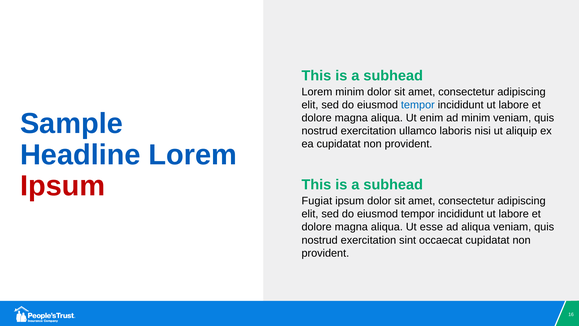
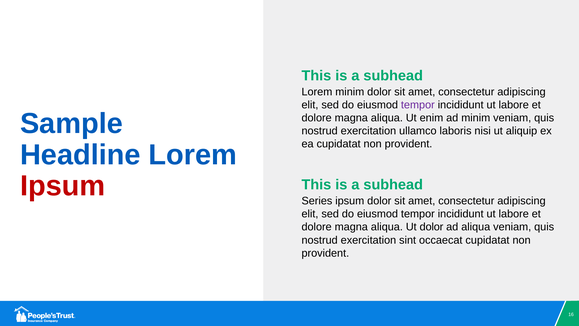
tempor at (418, 105) colour: blue -> purple
Fugiat: Fugiat -> Series
Ut esse: esse -> dolor
